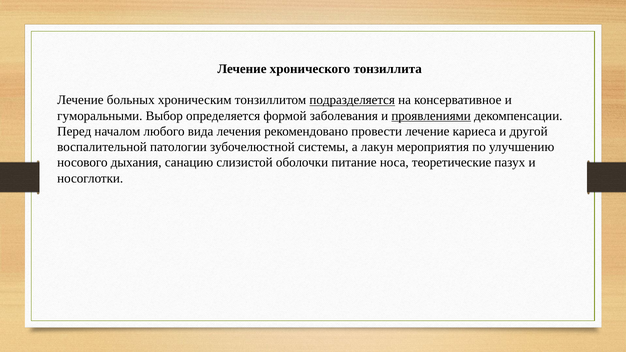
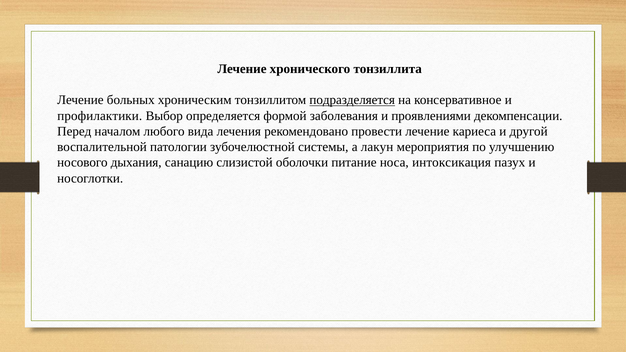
гуморальными: гуморальными -> профилактики
проявлениями underline: present -> none
теоретические: теоретические -> интоксикация
